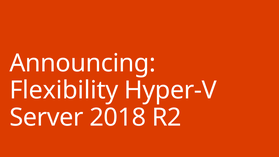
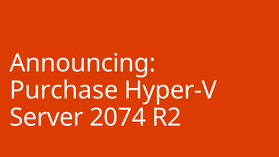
Flexibility: Flexibility -> Purchase
2018: 2018 -> 2074
